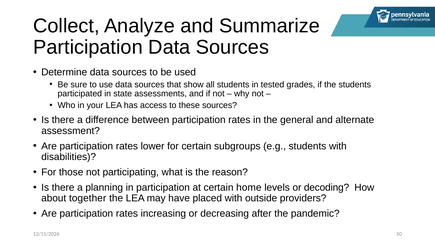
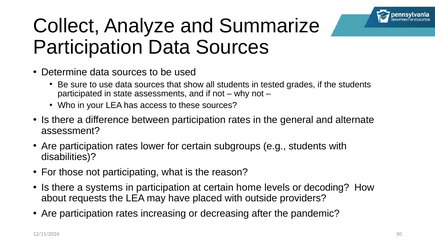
planning: planning -> systems
together: together -> requests
